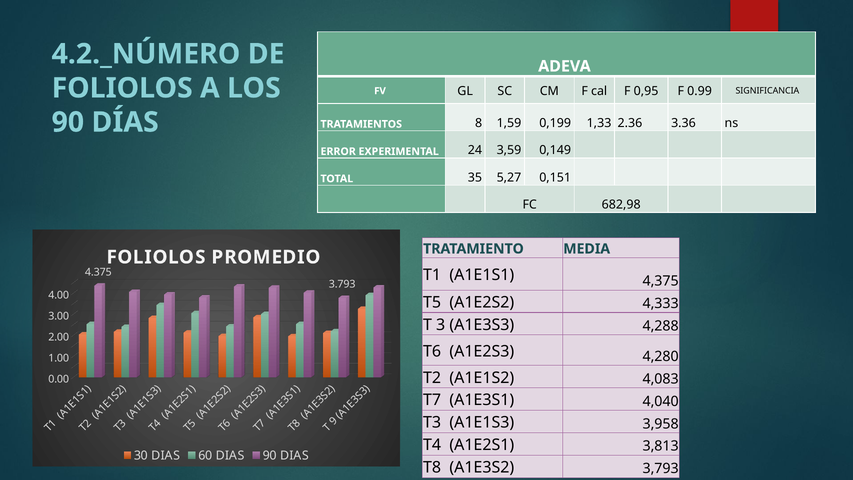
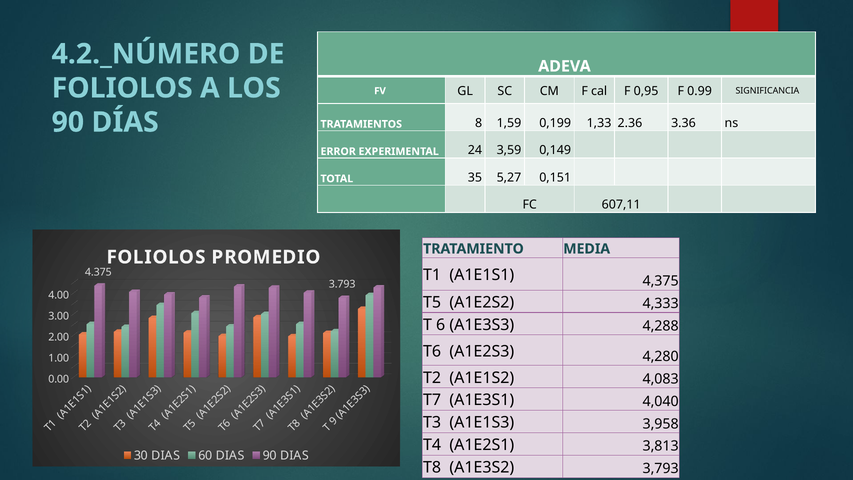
682,98: 682,98 -> 607,11
3 at (441, 325): 3 -> 6
